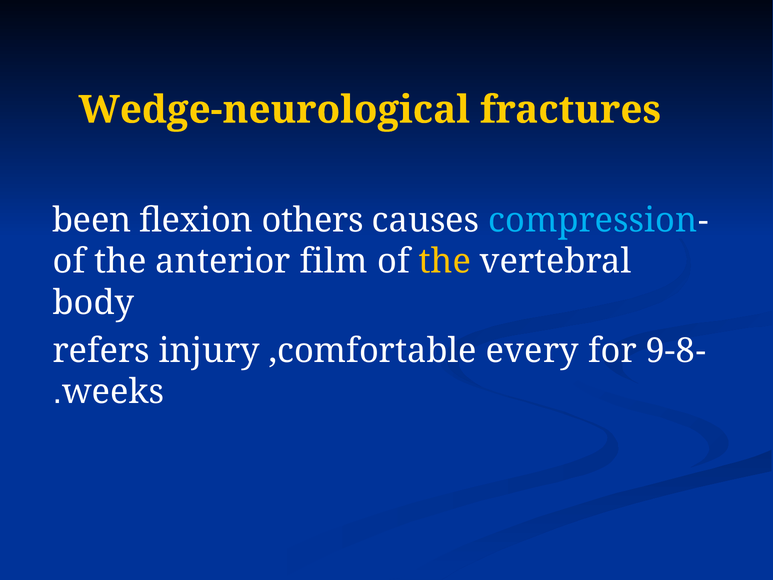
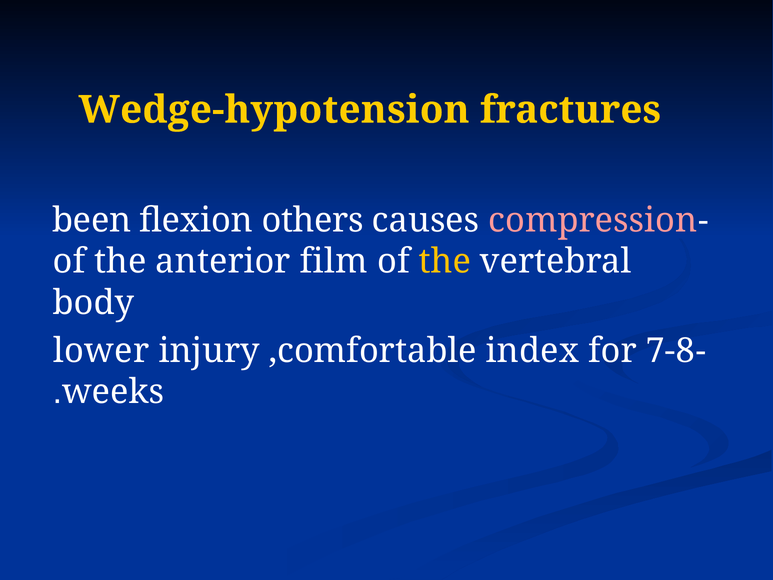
Wedge-neurological: Wedge-neurological -> Wedge-hypotension
compression colour: light blue -> pink
refers: refers -> lower
every: every -> index
9-8: 9-8 -> 7-8
